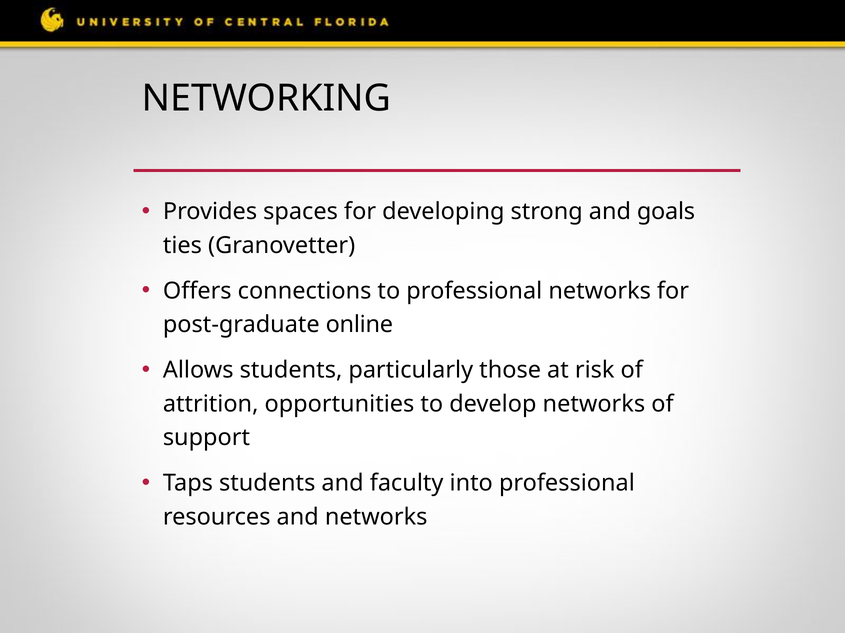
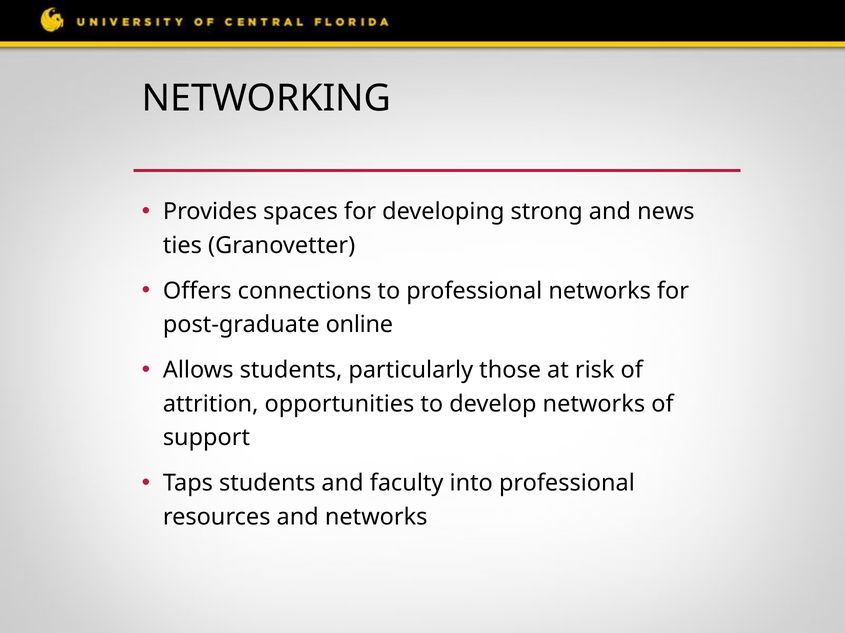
goals: goals -> news
